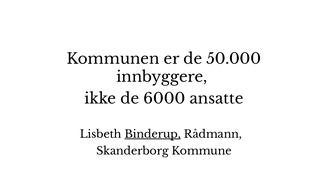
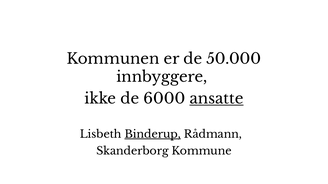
ansatte underline: none -> present
